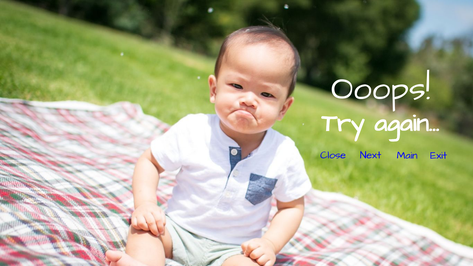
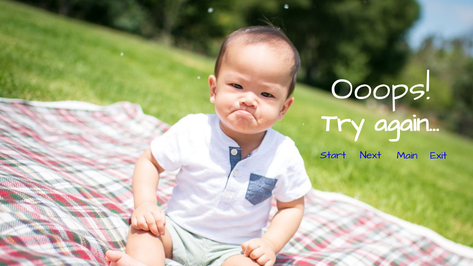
Close: Close -> Start
